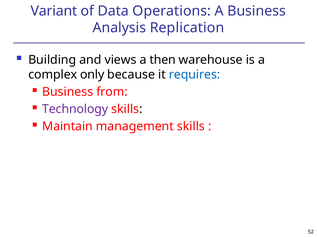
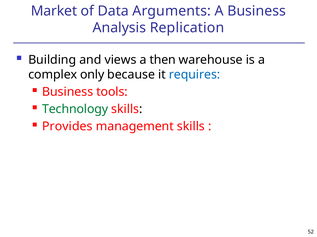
Variant: Variant -> Market
Operations: Operations -> Arguments
from: from -> tools
Technology colour: purple -> green
Maintain: Maintain -> Provides
